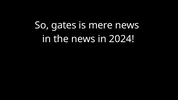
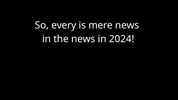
gates: gates -> every
